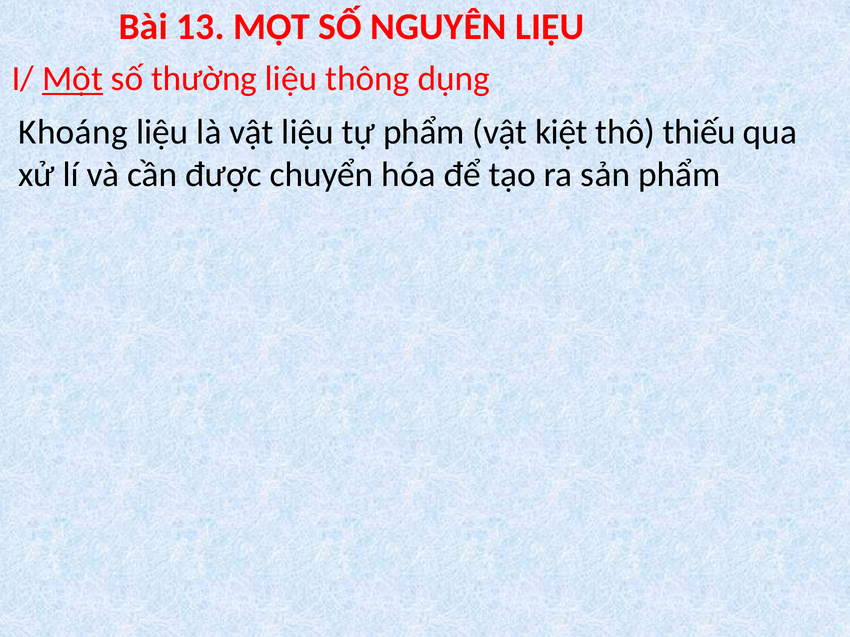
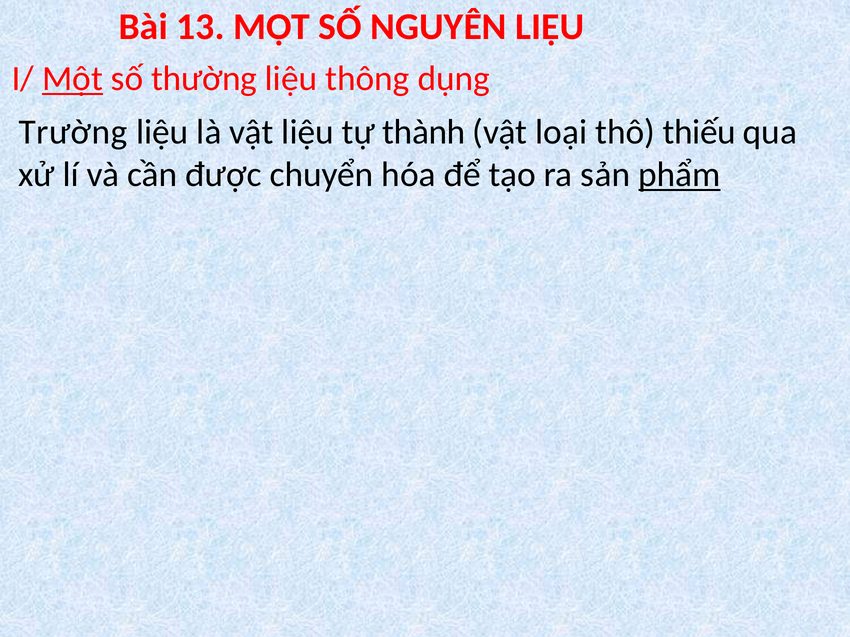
Khoáng: Khoáng -> Trường
tự phẩm: phẩm -> thành
kiệt: kiệt -> loại
phẩm at (680, 175) underline: none -> present
